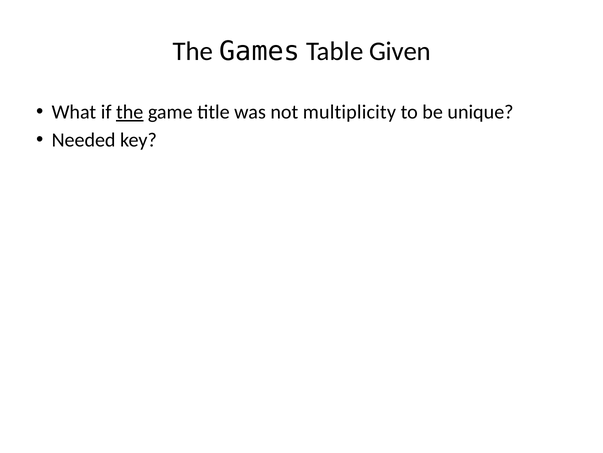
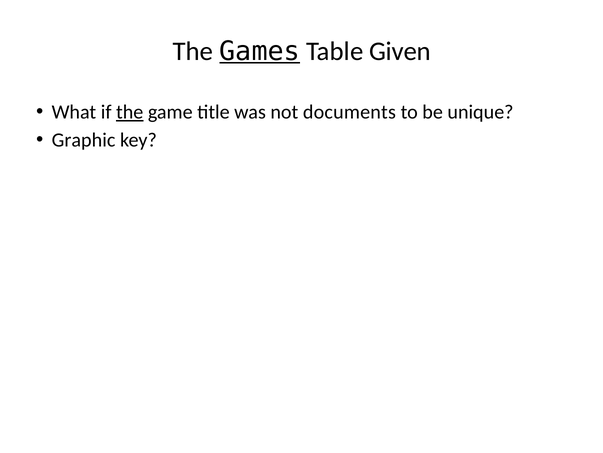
Games underline: none -> present
multiplicity: multiplicity -> documents
Needed: Needed -> Graphic
